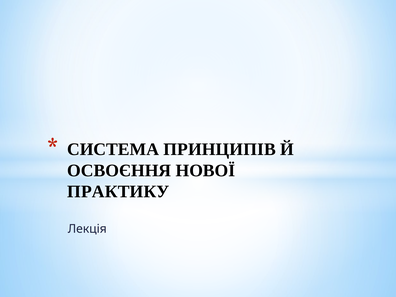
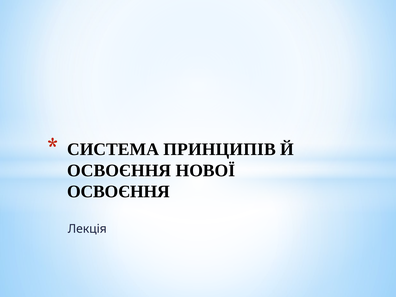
ПРАКТИКУ at (118, 192): ПРАКТИКУ -> ОСВОЄННЯ
